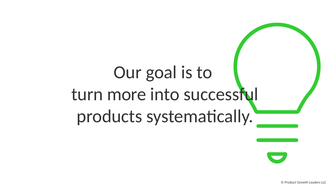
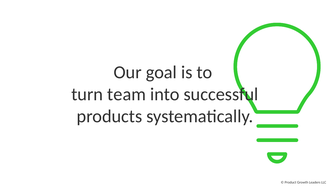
more: more -> team
